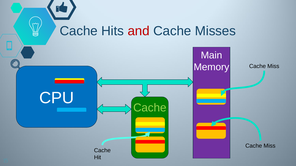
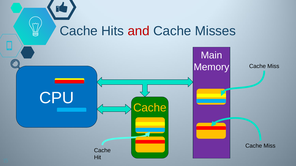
Cache at (150, 108) colour: light green -> yellow
